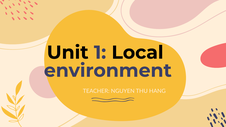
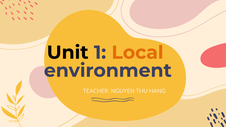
Local colour: black -> orange
